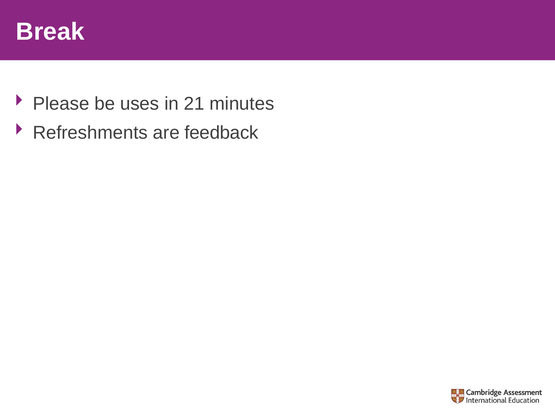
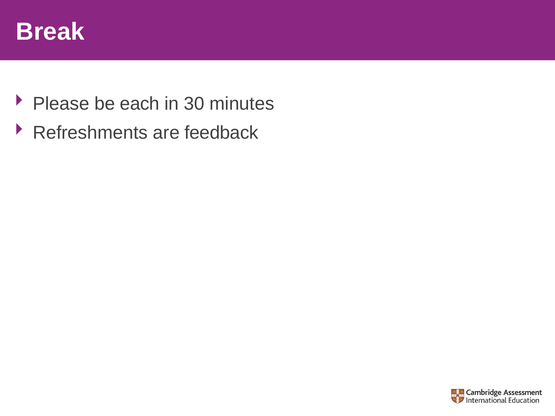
uses: uses -> each
21: 21 -> 30
